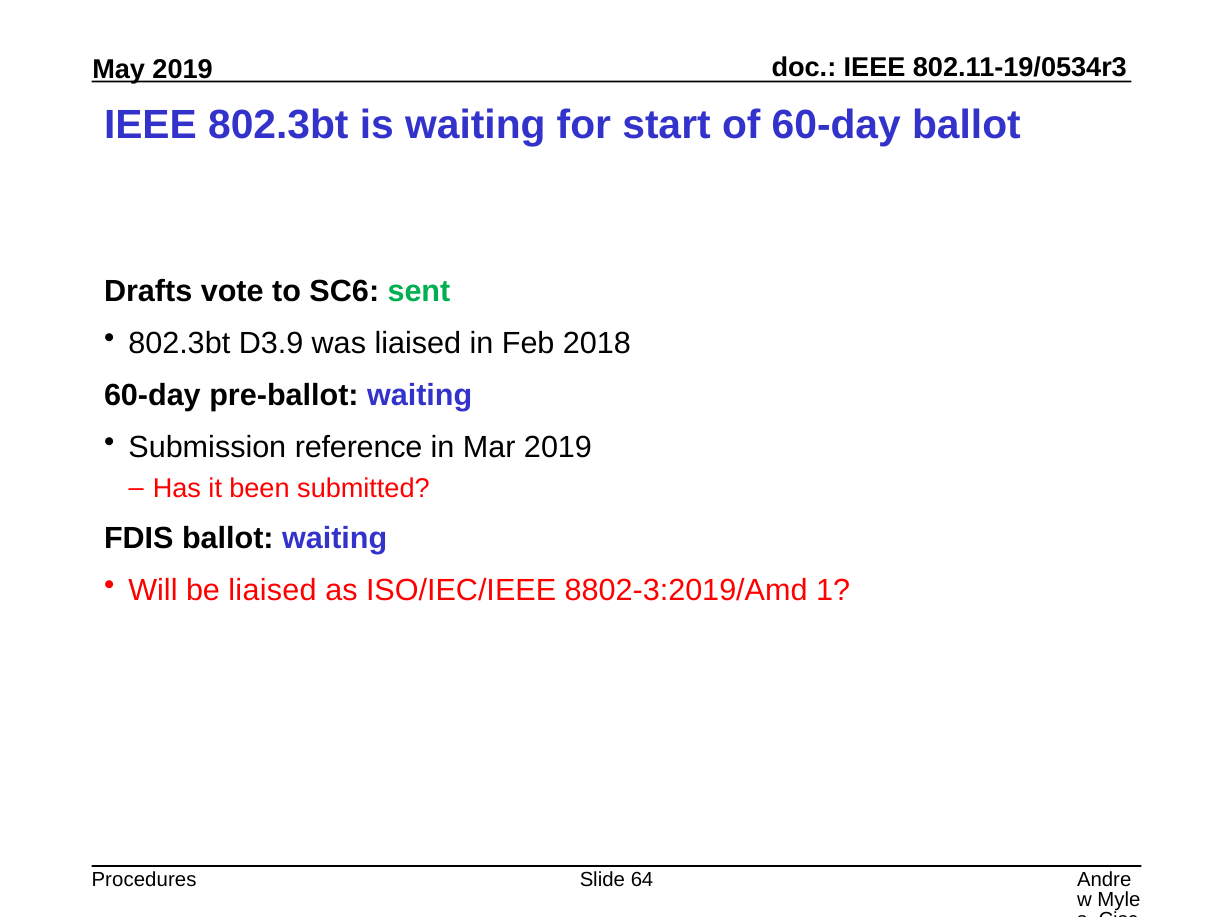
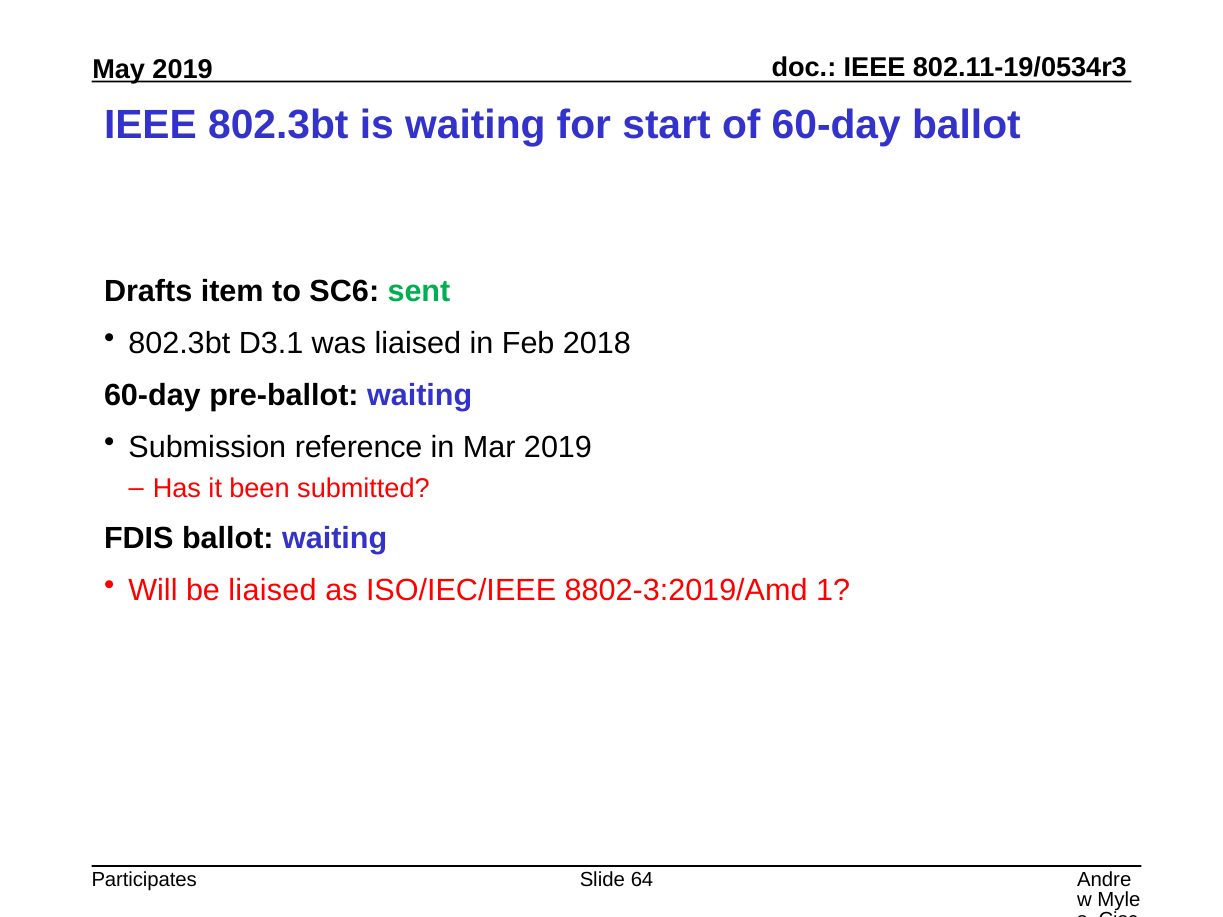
vote: vote -> item
D3.9: D3.9 -> D3.1
Procedures: Procedures -> Participates
